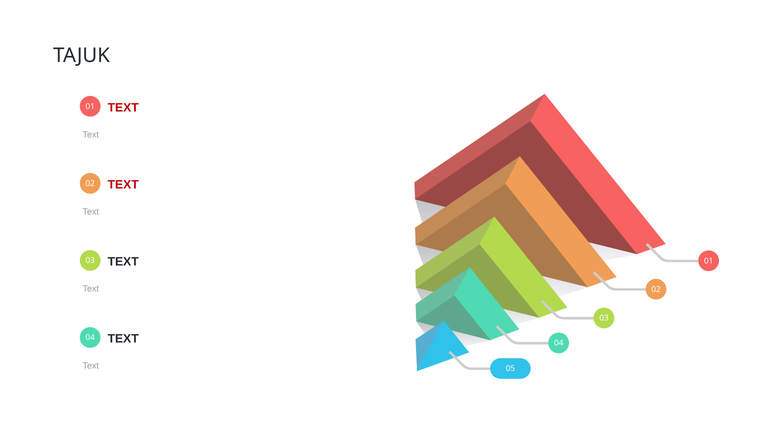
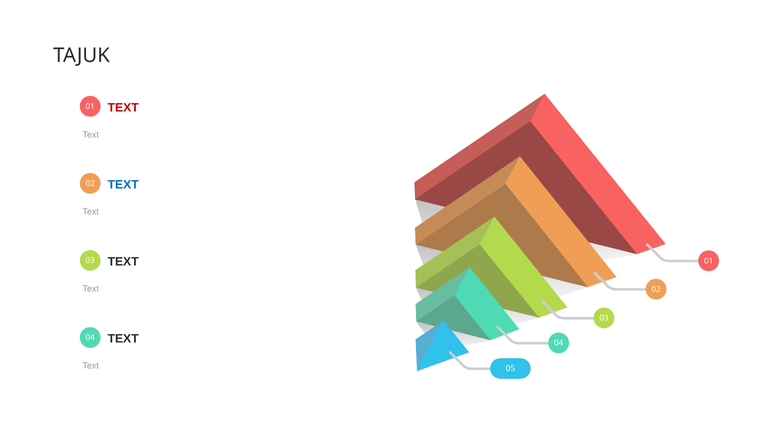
TEXT at (123, 185) colour: red -> blue
